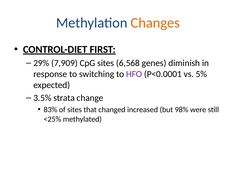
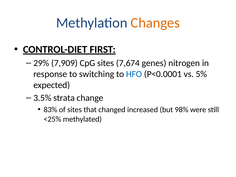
6,568: 6,568 -> 7,674
diminish: diminish -> nitrogen
HFO colour: purple -> blue
